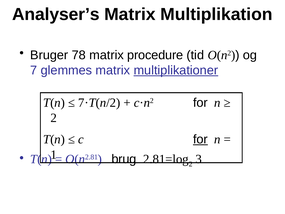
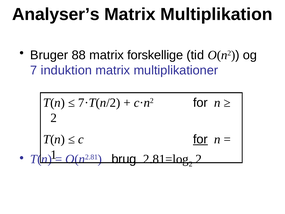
78: 78 -> 88
procedure: procedure -> forskellige
glemmes: glemmes -> induktion
multiplikationer underline: present -> none
2 3: 3 -> 2
